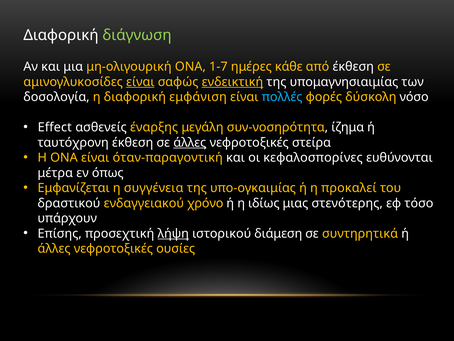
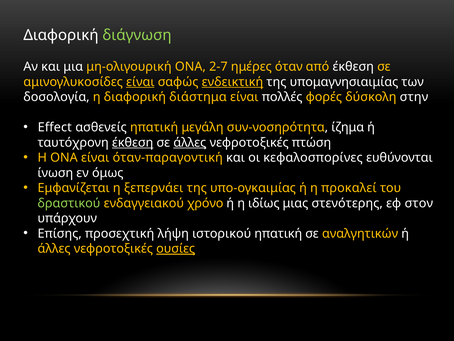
1-7: 1-7 -> 2-7
κάθε: κάθε -> όταν
εμφάνιση: εμφάνιση -> διάστημα
πολλές colour: light blue -> white
νόσο: νόσο -> στην
ασθενείς έναρξης: έναρξης -> ηπατική
έκθεση at (133, 142) underline: none -> present
στείρα: στείρα -> πτώση
μέτρα: μέτρα -> ίνωση
όπως: όπως -> όμως
συγγένεια: συγγένεια -> ξεπερνάει
δραστικού colour: white -> light green
τόσο: τόσο -> στον
λήψη underline: present -> none
ιστορικού διάμεση: διάμεση -> ηπατική
συντηρητικά: συντηρητικά -> αναλγητικών
ουσίες underline: none -> present
